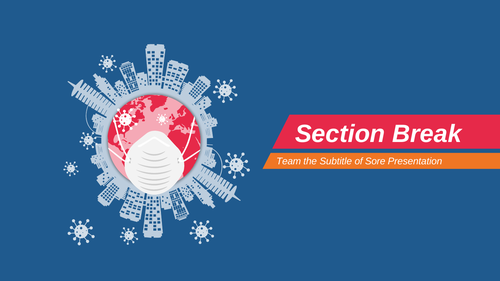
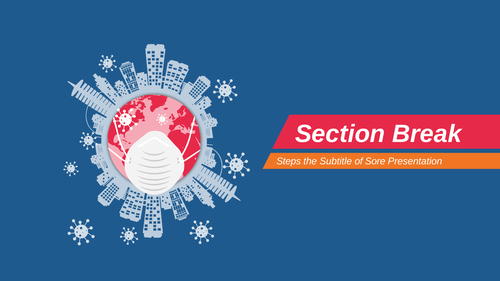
Team: Team -> Steps
